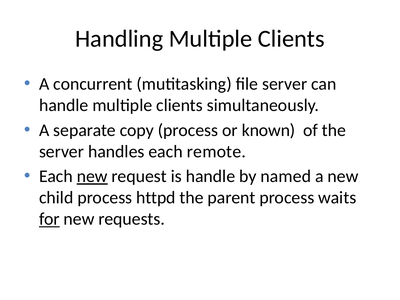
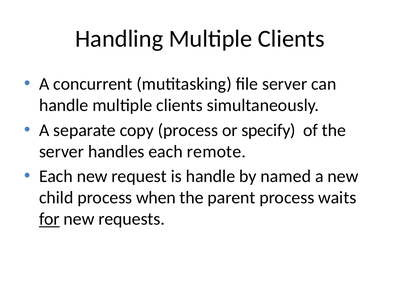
known: known -> specify
new at (92, 176) underline: present -> none
httpd: httpd -> when
